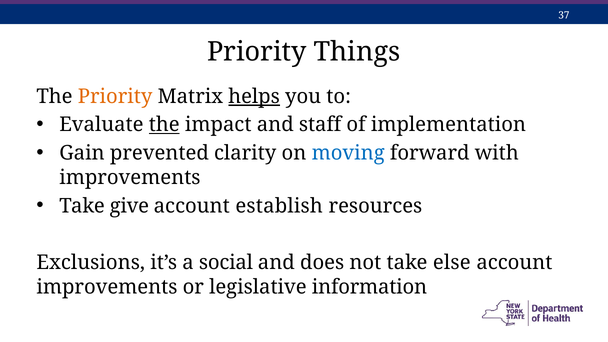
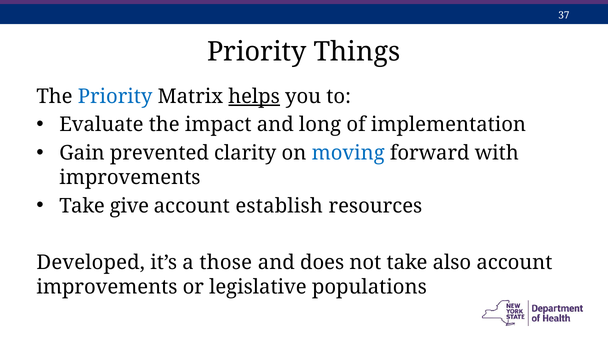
Priority at (115, 96) colour: orange -> blue
the at (164, 125) underline: present -> none
staff: staff -> long
Exclusions: Exclusions -> Developed
social: social -> those
else: else -> also
information: information -> populations
